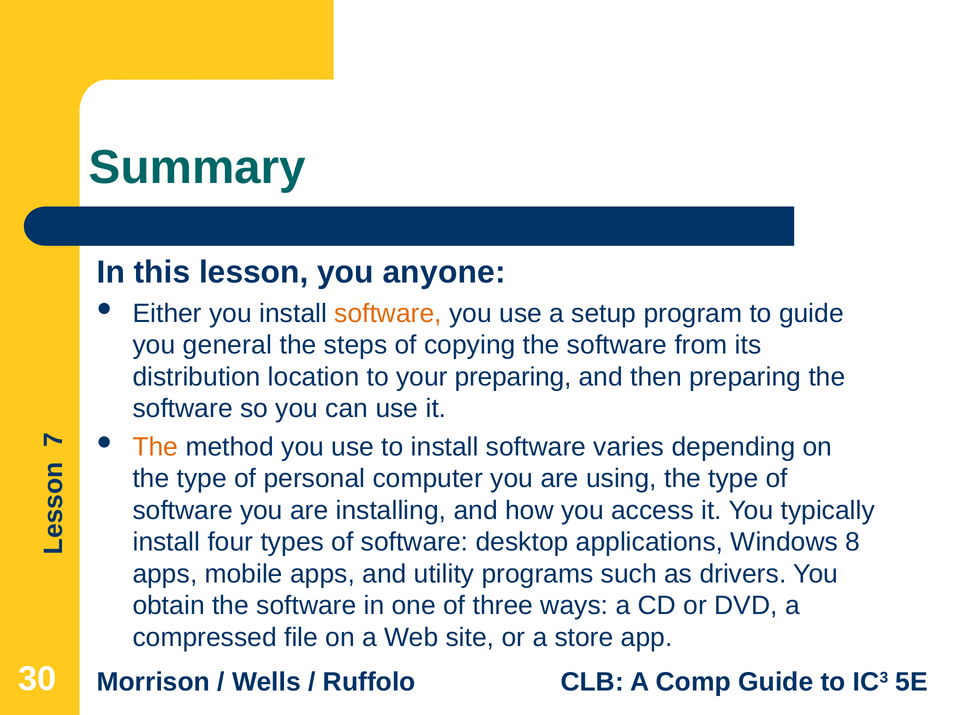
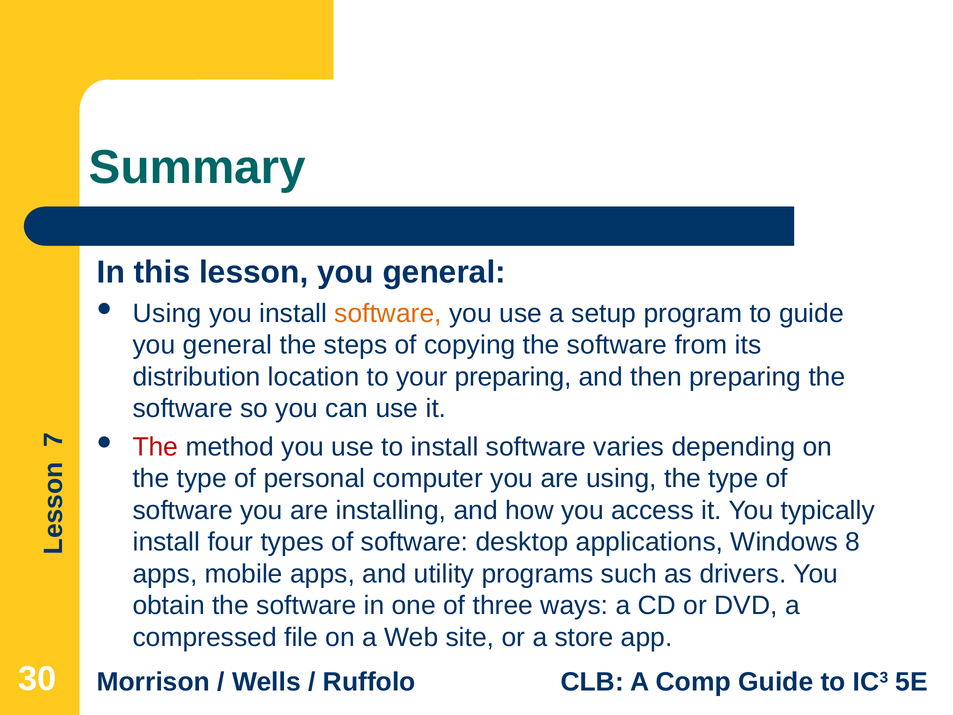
lesson you anyone: anyone -> general
Either at (167, 313): Either -> Using
The at (155, 447) colour: orange -> red
